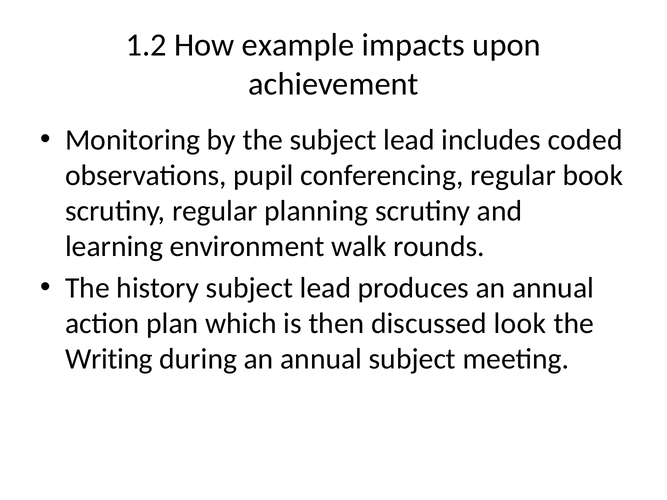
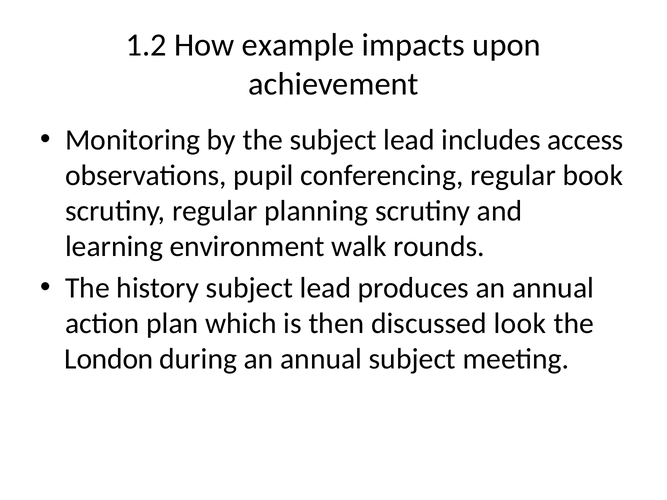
coded: coded -> access
Writing: Writing -> London
